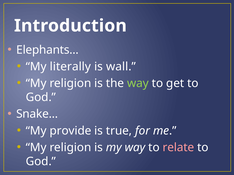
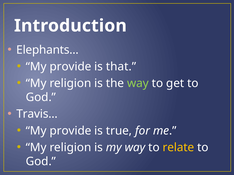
literally at (70, 67): literally -> provide
wall: wall -> that
Snake…: Snake… -> Travis…
relate colour: pink -> yellow
